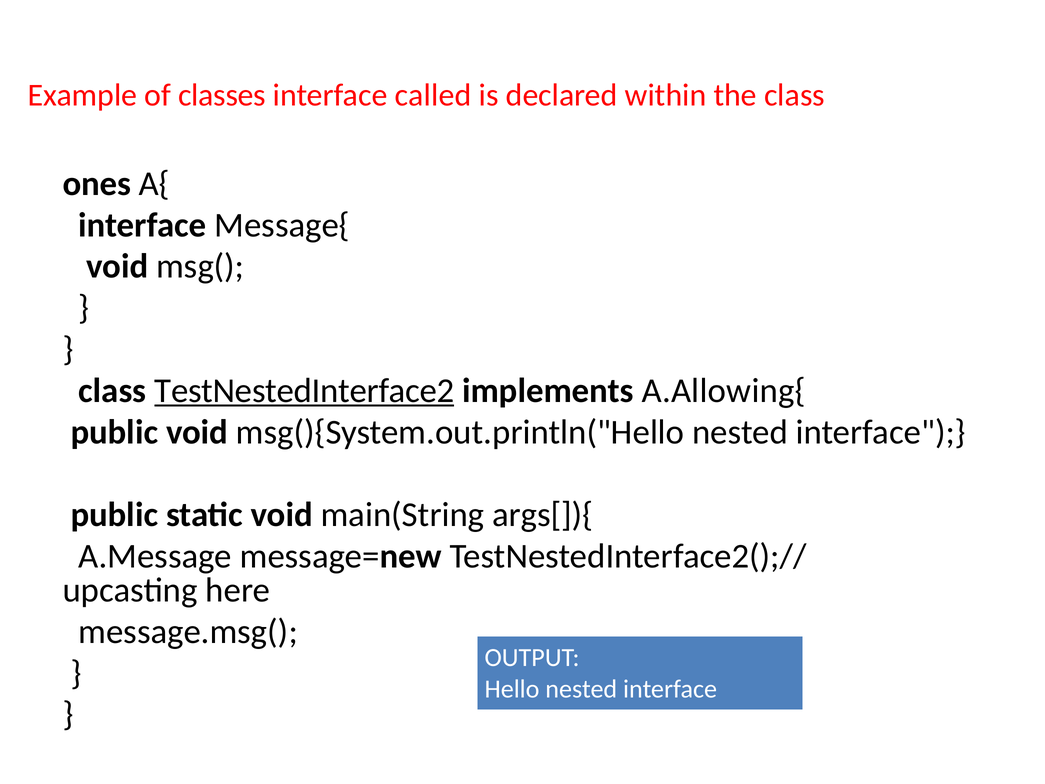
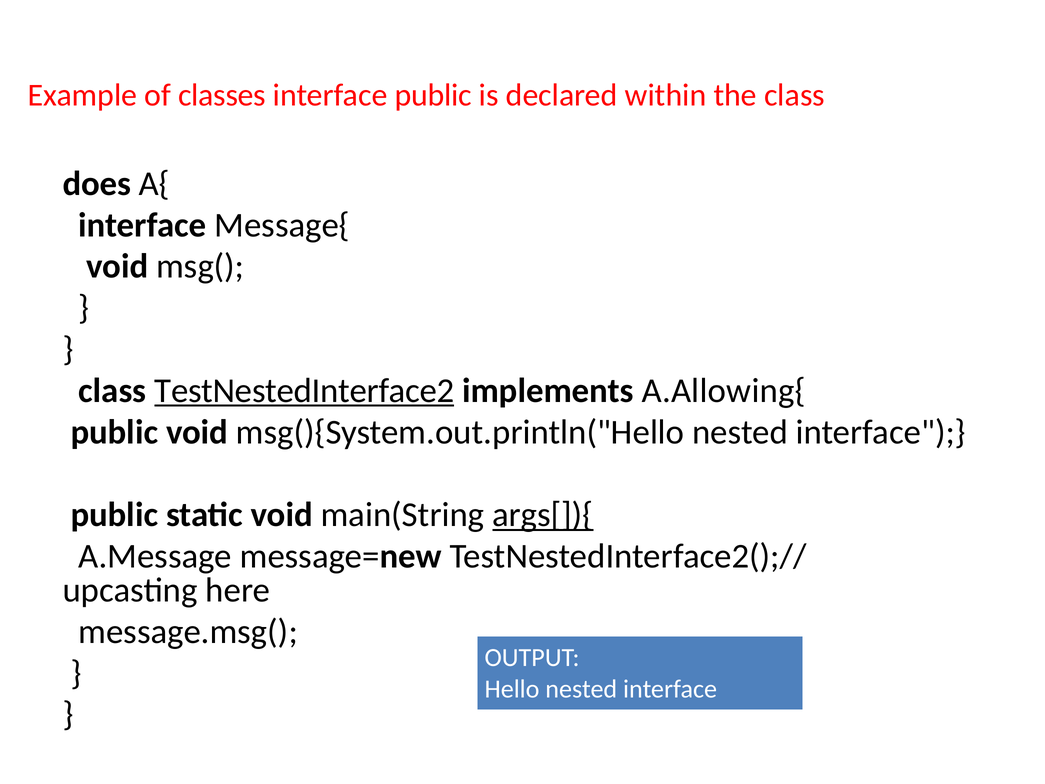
called at (433, 95): called -> public
ones: ones -> does
args[]){ underline: none -> present
